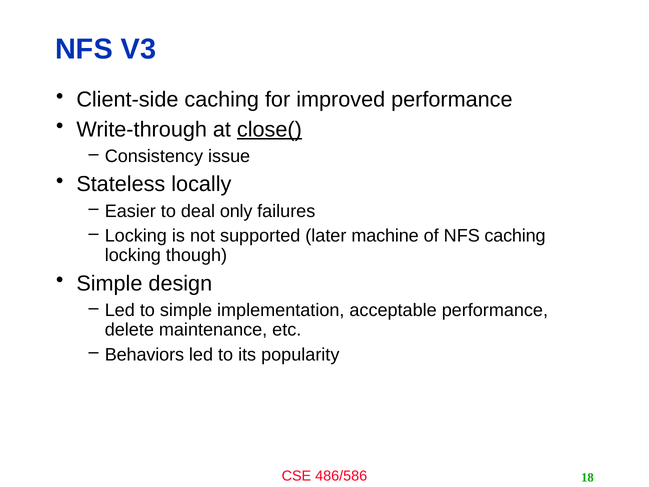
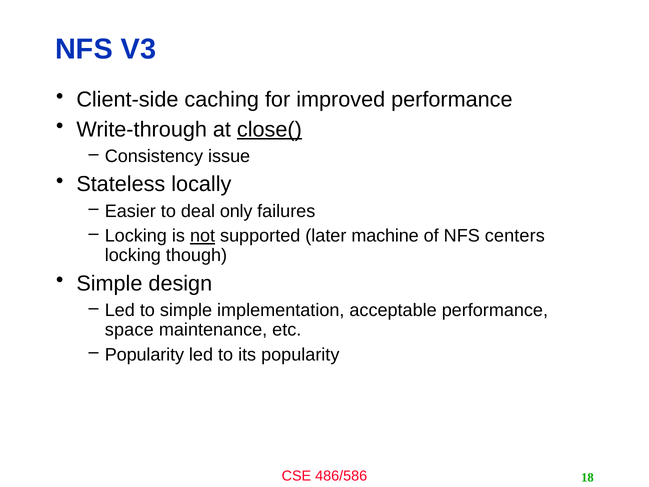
not underline: none -> present
NFS caching: caching -> centers
delete: delete -> space
Behaviors at (144, 354): Behaviors -> Popularity
